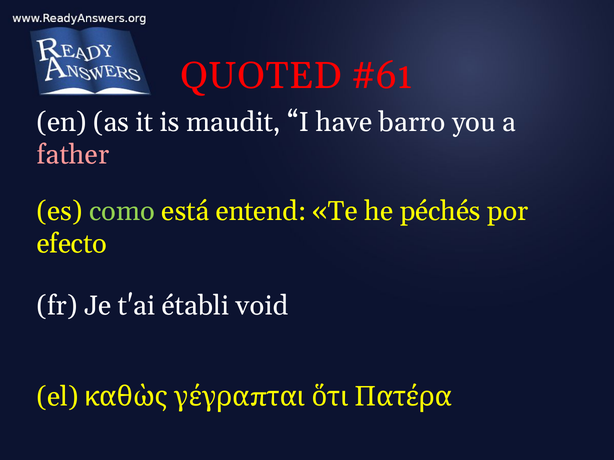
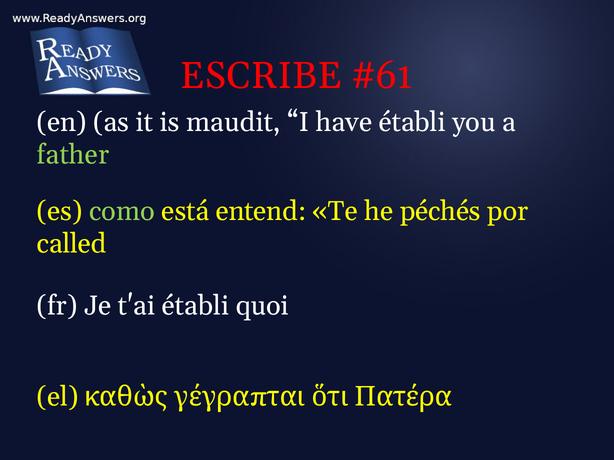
QUOTED: QUOTED -> ESCRIBE
have barro: barro -> établi
father colour: pink -> light green
efecto: efecto -> called
void: void -> quoi
